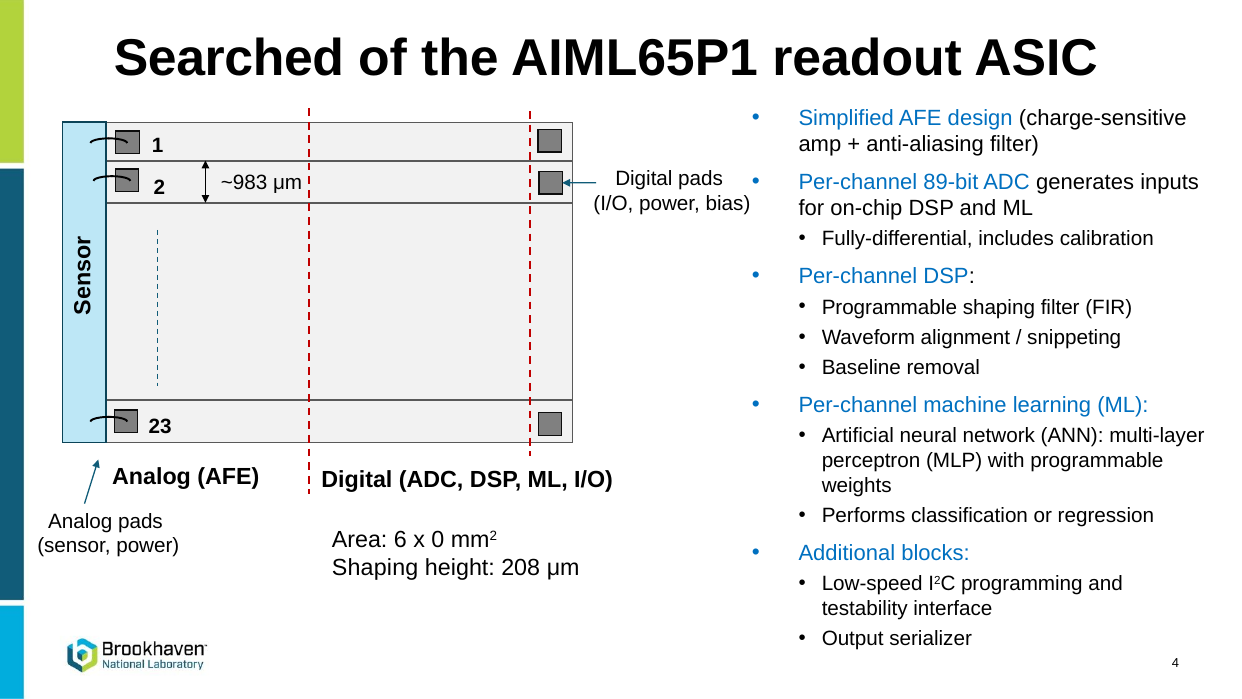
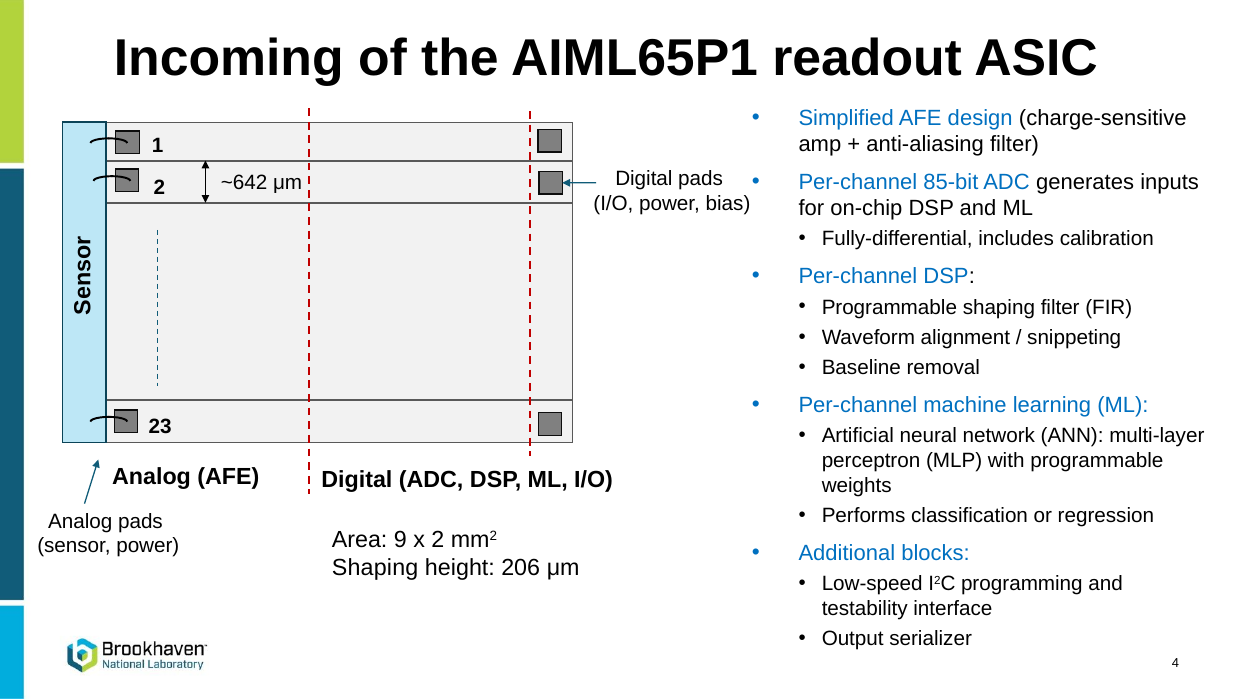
Searched: Searched -> Incoming
89-bit: 89-bit -> 85-bit
~983: ~983 -> ~642
6: 6 -> 9
x 0: 0 -> 2
208: 208 -> 206
